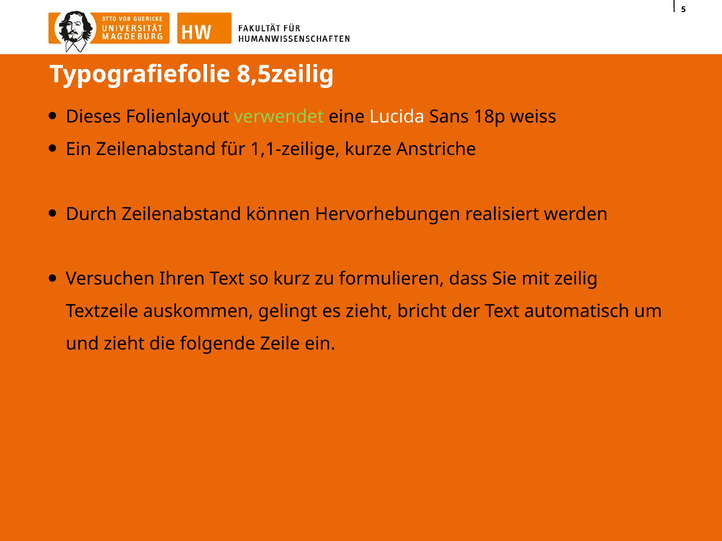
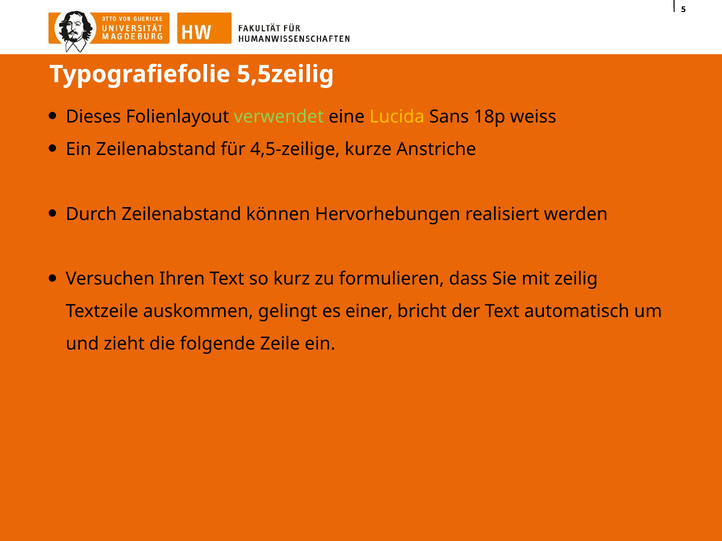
8,5zeilig: 8,5zeilig -> 5,5zeilig
Lucida colour: white -> yellow
1,1-zeilige: 1,1-zeilige -> 4,5-zeilige
es zieht: zieht -> einer
